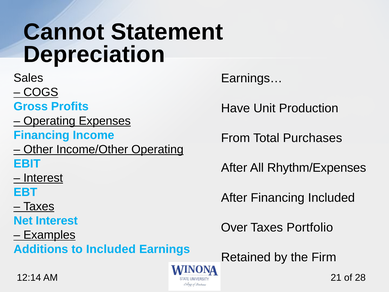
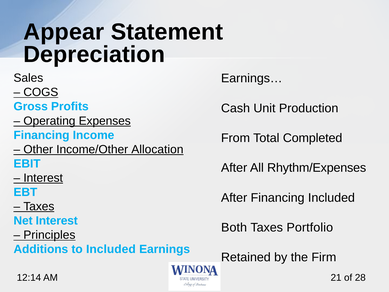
Cannot: Cannot -> Appear
Have: Have -> Cash
Purchases: Purchases -> Completed
Income/Other Operating: Operating -> Allocation
Over: Over -> Both
Examples: Examples -> Principles
